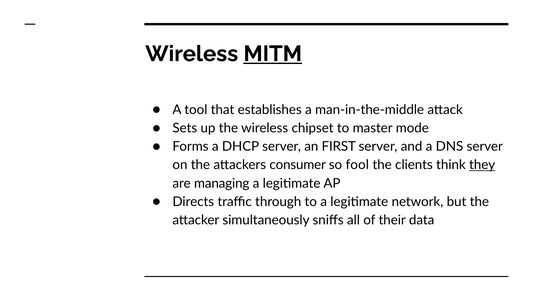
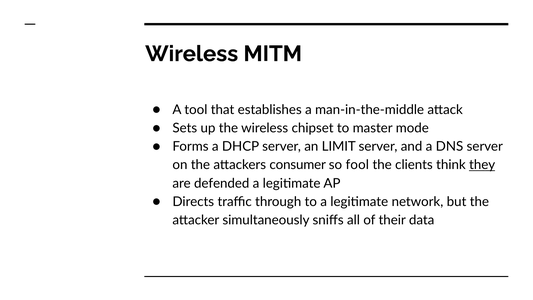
MITM underline: present -> none
FIRST: FIRST -> LIMIT
managing: managing -> defended
